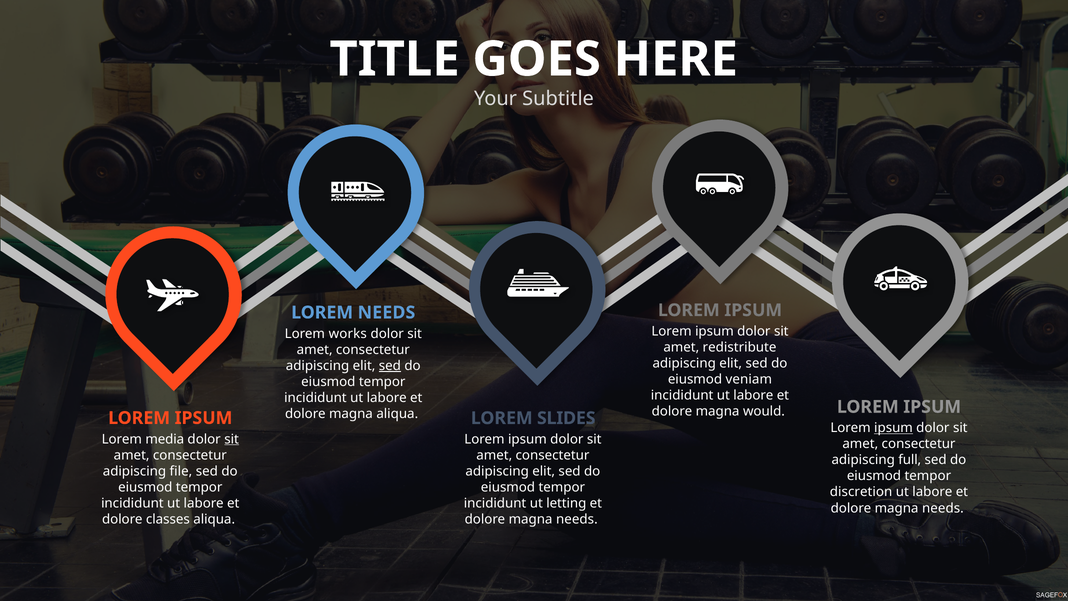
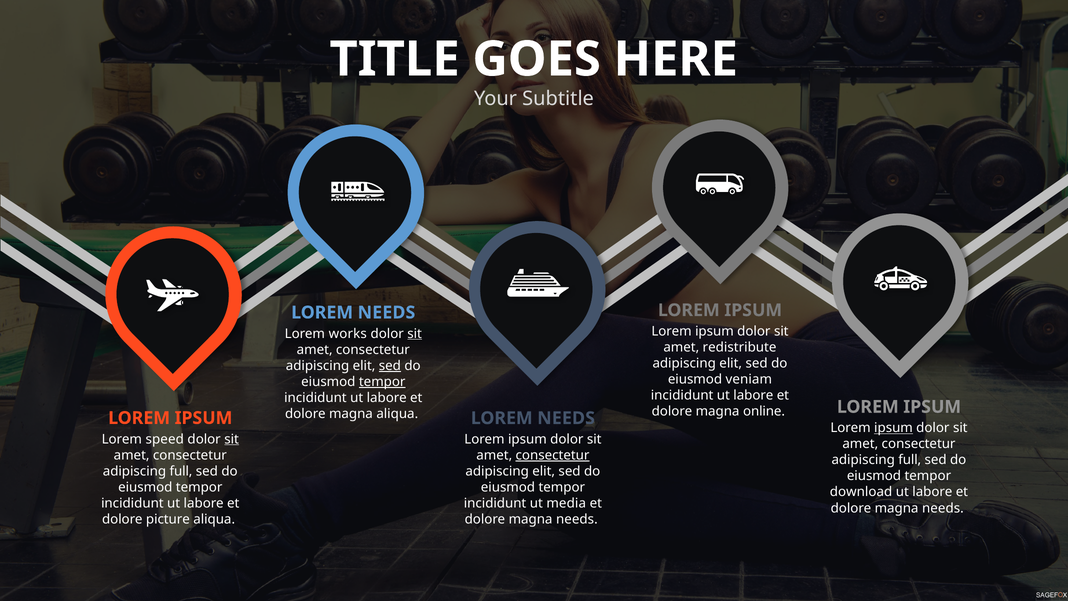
sit at (415, 333) underline: none -> present
tempor at (382, 382) underline: none -> present
would: would -> online
magna aliqua LOREM SLIDES: SLIDES -> NEEDS
media: media -> speed
consectetur at (553, 455) underline: none -> present
file at (181, 471): file -> full
discretion: discretion -> download
letting: letting -> media
classes: classes -> picture
